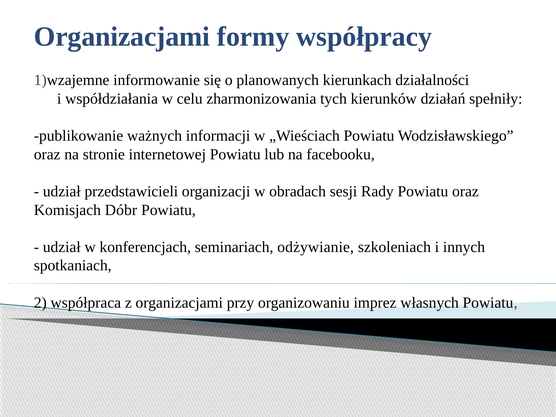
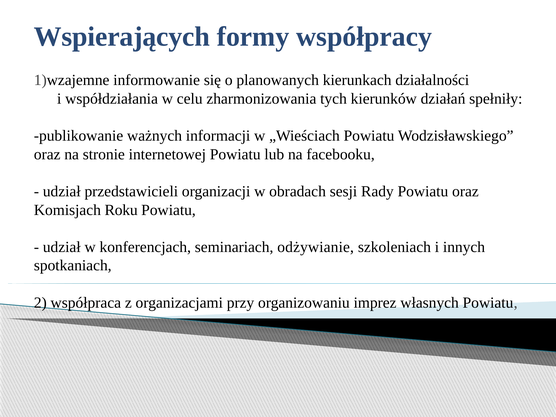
Organizacjami at (122, 37): Organizacjami -> Wspierających
Dóbr: Dóbr -> Roku
